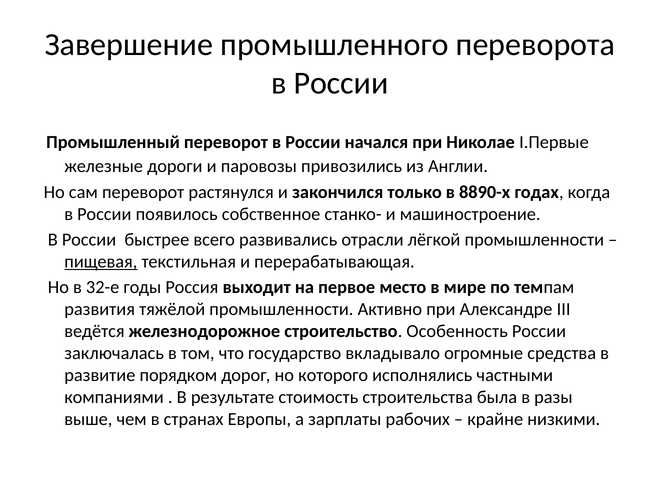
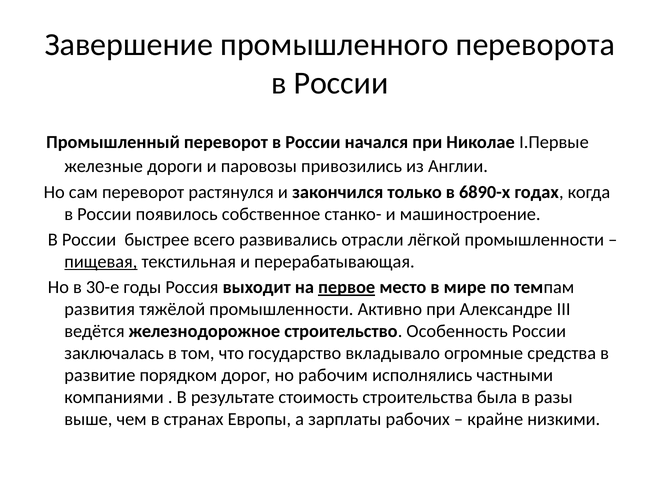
8890-х: 8890-х -> 6890-х
32-е: 32-е -> 30-е
первое underline: none -> present
которого: которого -> рабочим
